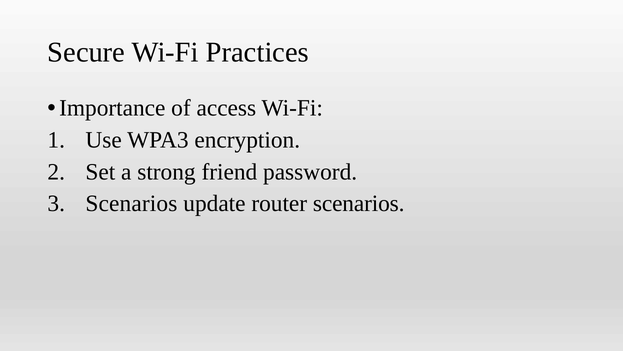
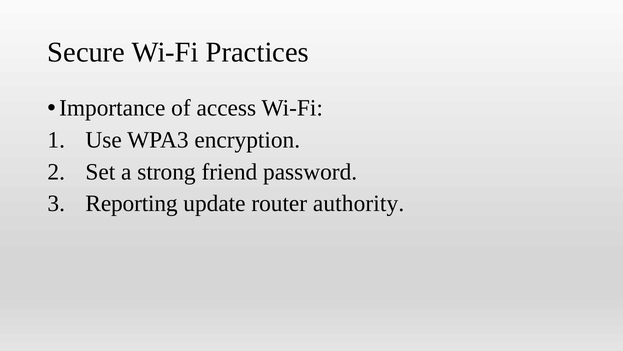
Scenarios at (131, 203): Scenarios -> Reporting
router scenarios: scenarios -> authority
